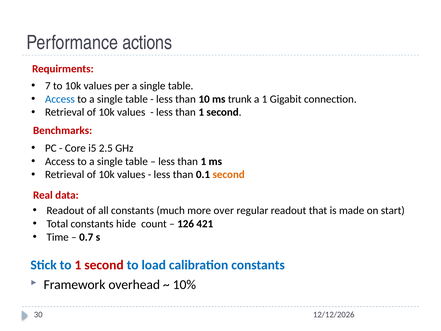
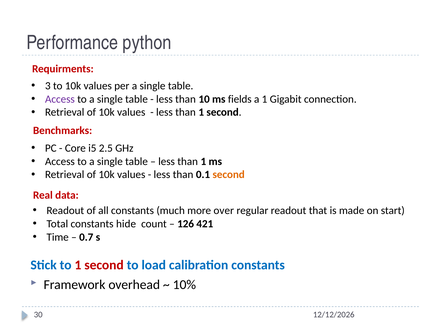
actions: actions -> python
7: 7 -> 3
Access at (60, 99) colour: blue -> purple
trunk: trunk -> fields
